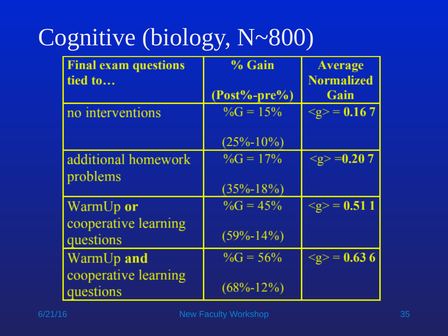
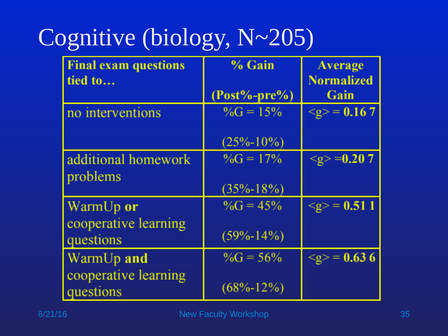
N~800: N~800 -> N~205
